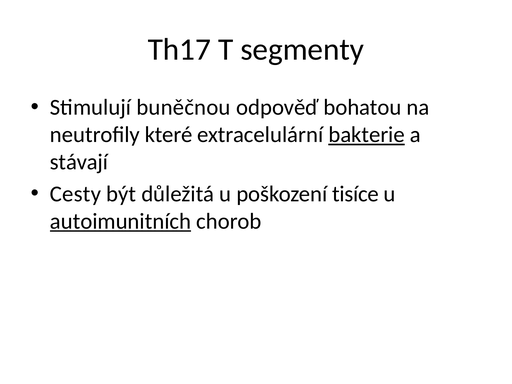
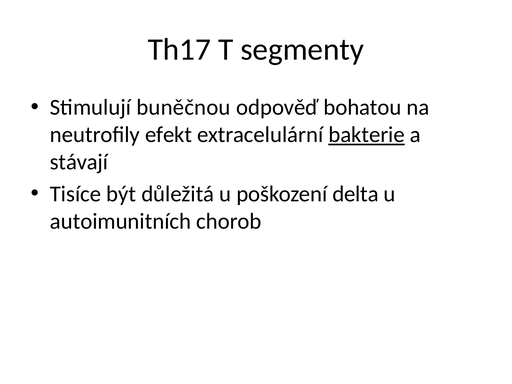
které: které -> efekt
Cesty: Cesty -> Tisíce
tisíce: tisíce -> delta
autoimunitních underline: present -> none
